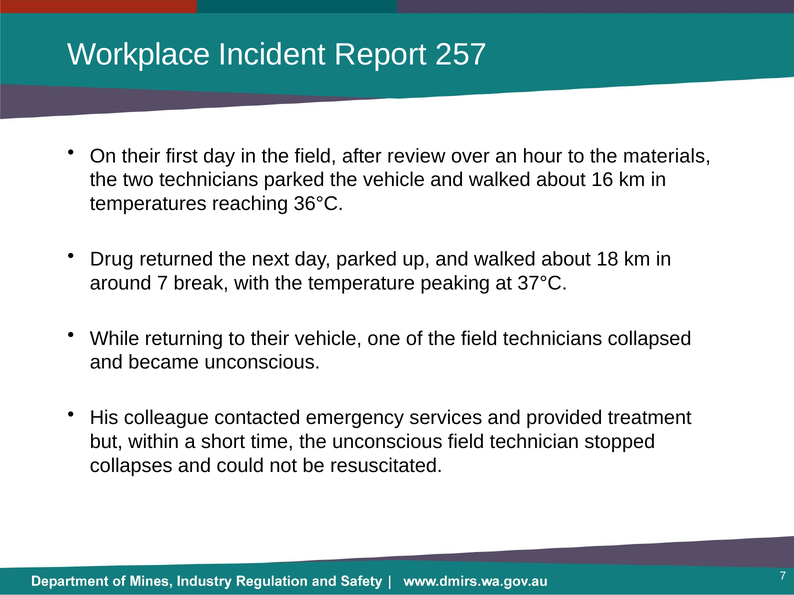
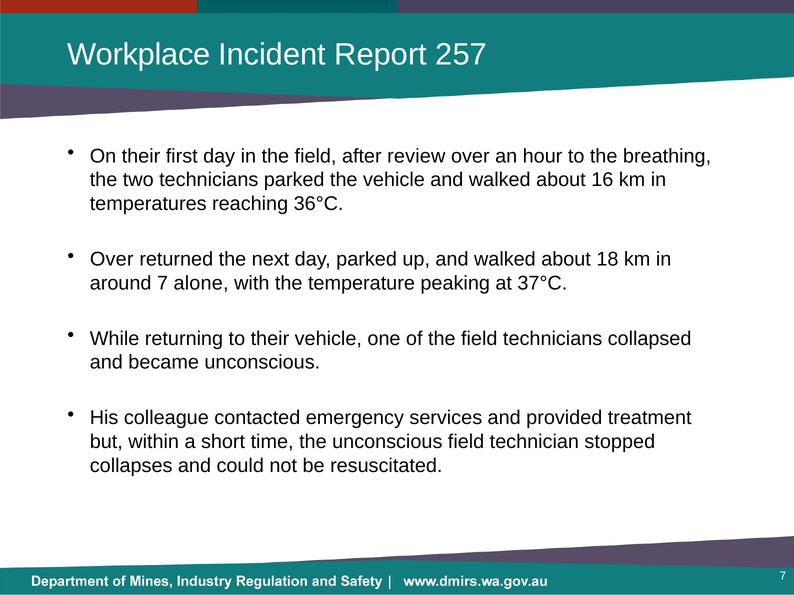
materials: materials -> breathing
Drug at (112, 259): Drug -> Over
break: break -> alone
